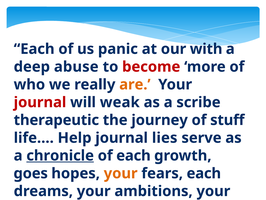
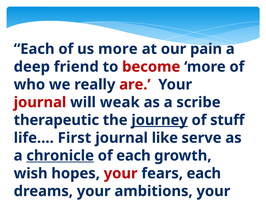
us panic: panic -> more
with: with -> pain
abuse: abuse -> friend
are colour: orange -> red
journey underline: none -> present
Help: Help -> First
lies: lies -> like
goes: goes -> wish
your at (121, 173) colour: orange -> red
